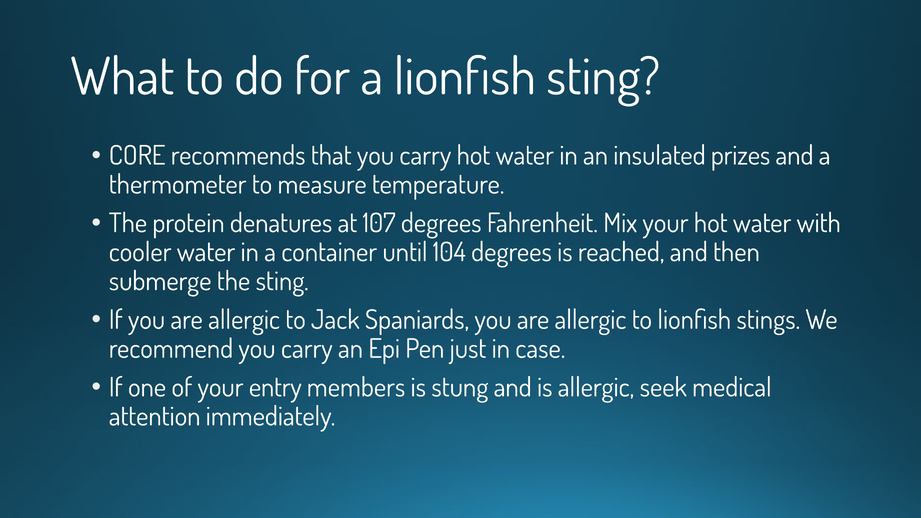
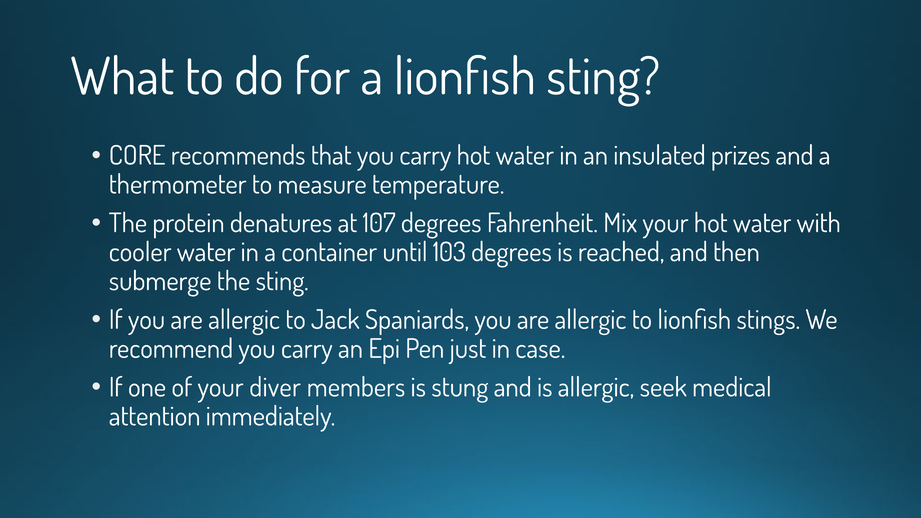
104: 104 -> 103
entry: entry -> diver
